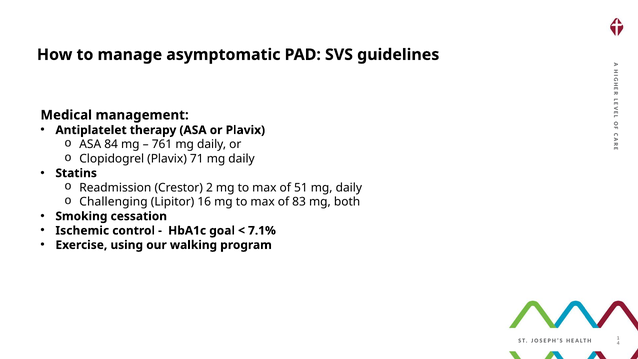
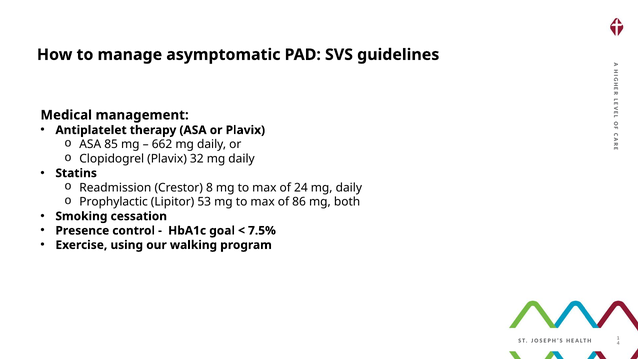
84: 84 -> 85
761: 761 -> 662
71: 71 -> 32
2: 2 -> 8
51: 51 -> 24
Challenging: Challenging -> Prophylactic
16: 16 -> 53
83: 83 -> 86
Ischemic: Ischemic -> Presence
7.1%: 7.1% -> 7.5%
